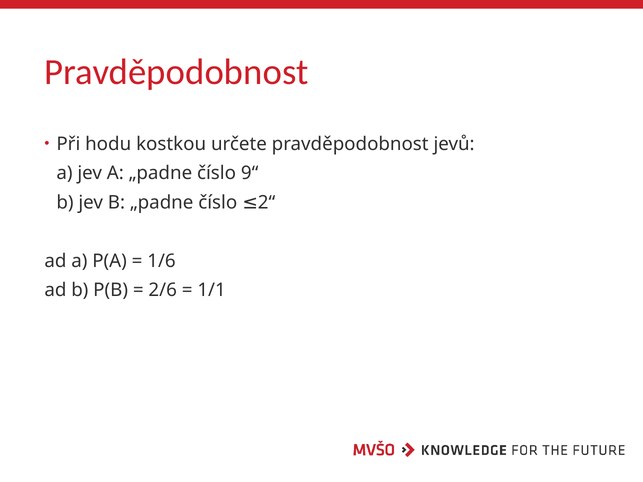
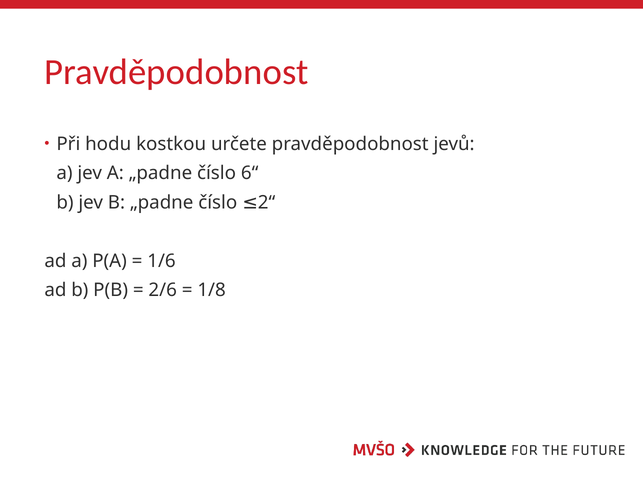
9“: 9“ -> 6“
1/1: 1/1 -> 1/8
